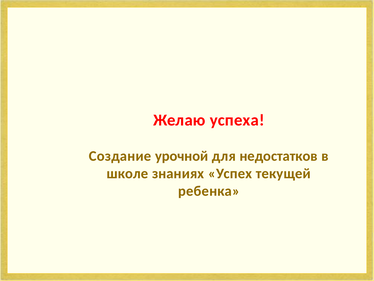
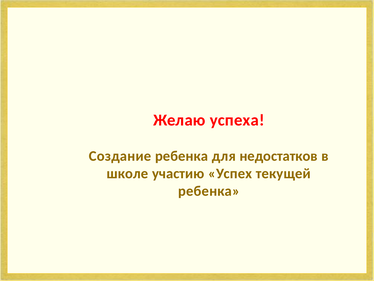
Создание урочной: урочной -> ребенка
знаниях: знаниях -> участию
